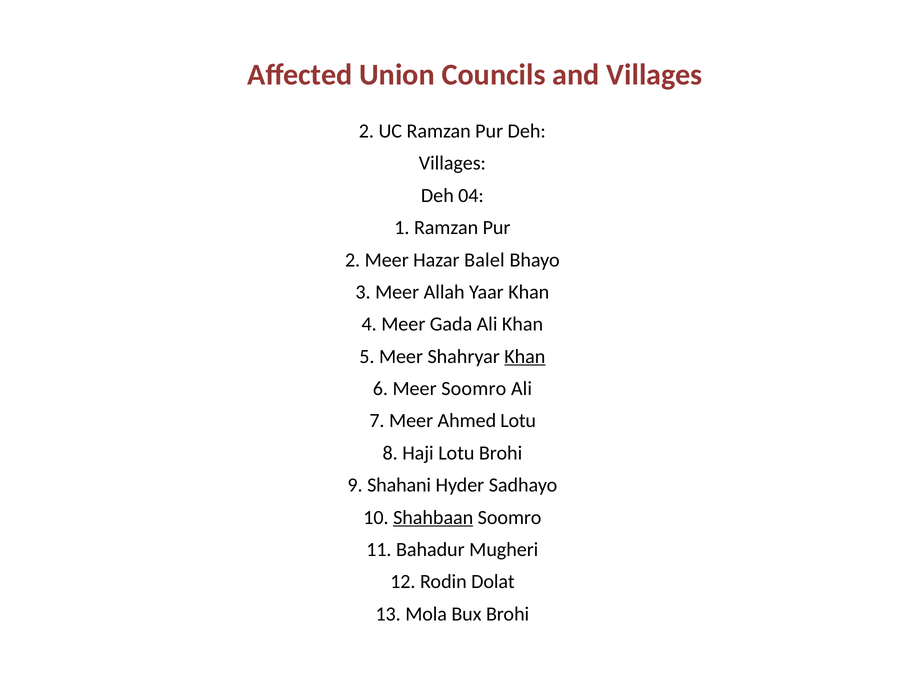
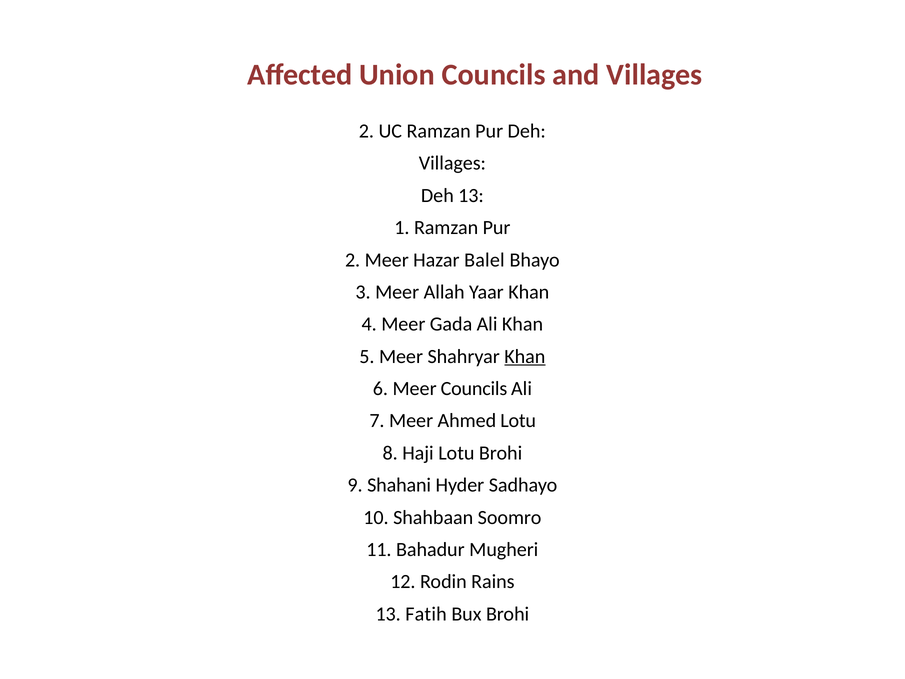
Deh 04: 04 -> 13
Meer Soomro: Soomro -> Councils
Shahbaan underline: present -> none
Dolat: Dolat -> Rains
Mola: Mola -> Fatih
